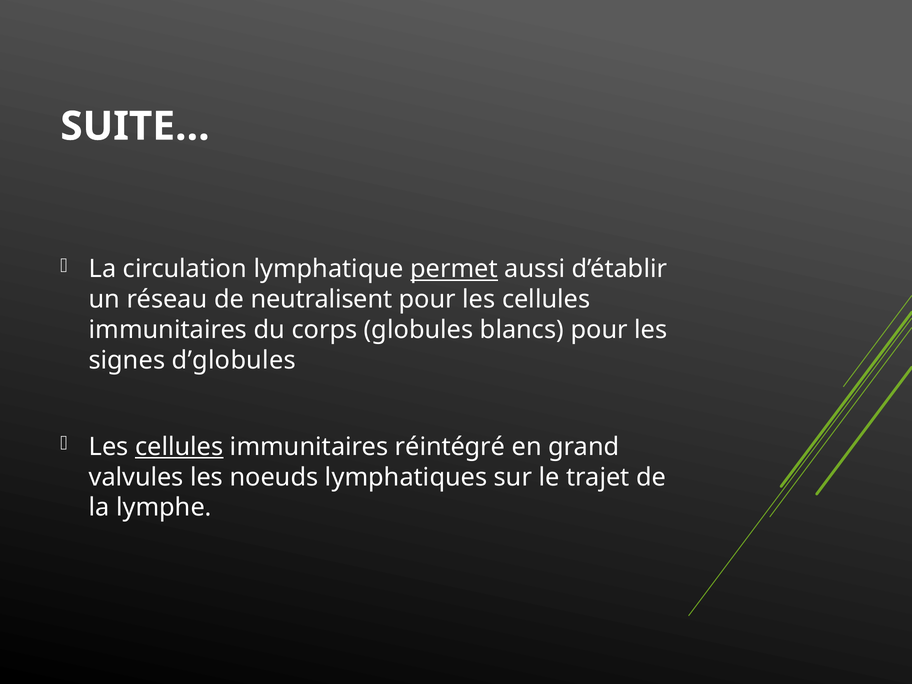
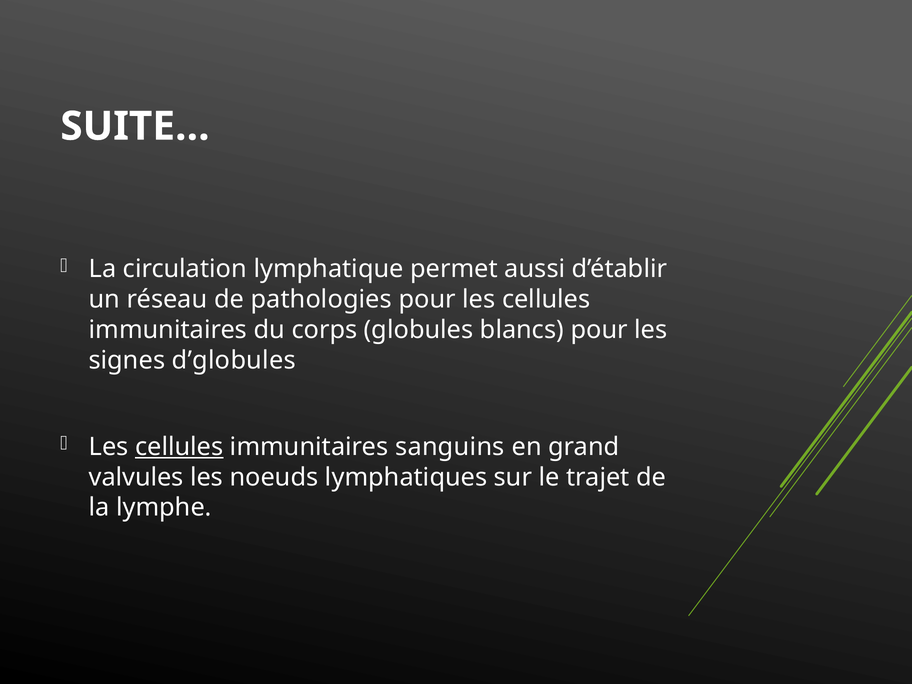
permet underline: present -> none
neutralisent: neutralisent -> pathologies
réintégré: réintégré -> sanguins
